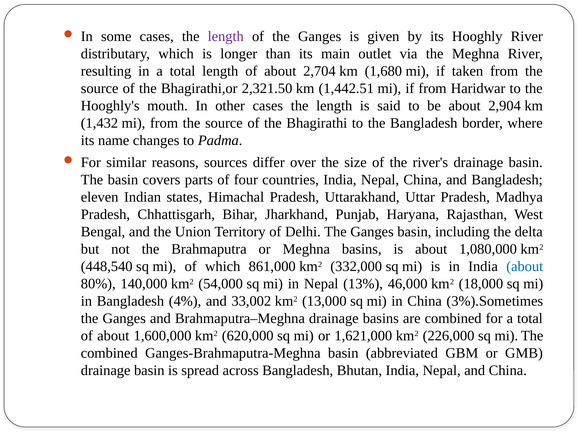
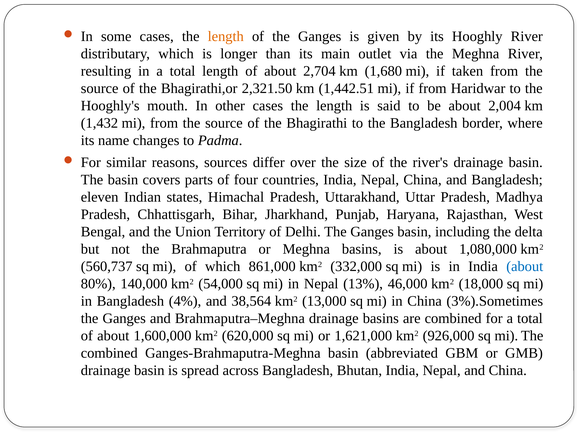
length at (226, 37) colour: purple -> orange
2,904: 2,904 -> 2,004
448,540: 448,540 -> 560,737
33,002: 33,002 -> 38,564
226,000: 226,000 -> 926,000
